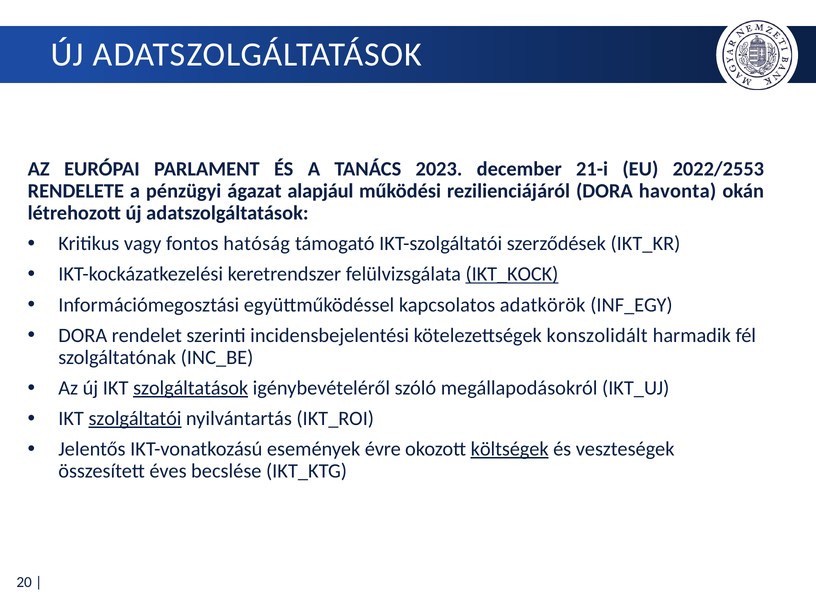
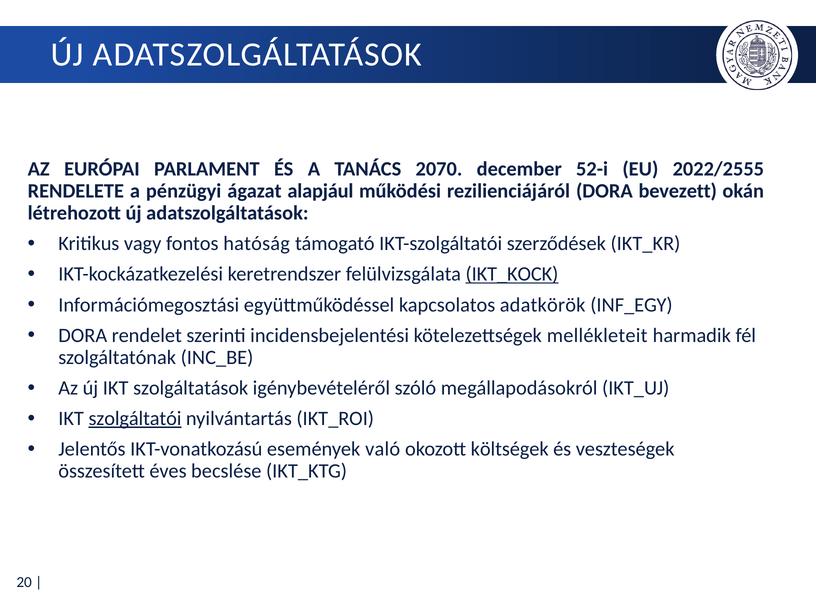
2023: 2023 -> 2070
21-i: 21-i -> 52-i
2022/2553: 2022/2553 -> 2022/2555
havonta: havonta -> bevezett
konszolidált: konszolidált -> mellékleteit
szolgáltatások underline: present -> none
évre: évre -> való
költségek underline: present -> none
